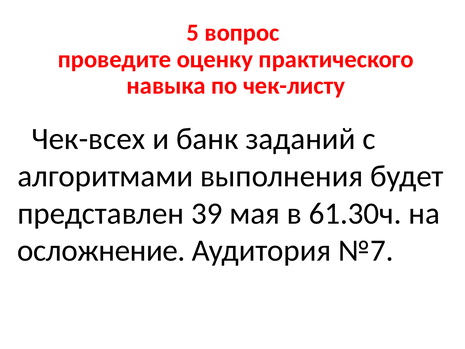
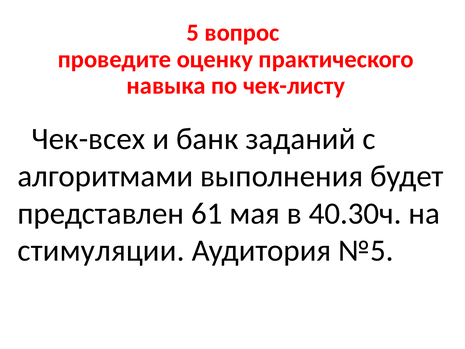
39: 39 -> 61
61.30ч: 61.30ч -> 40.30ч
осложнение: осложнение -> стимуляции
№7: №7 -> №5
